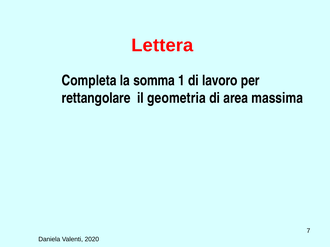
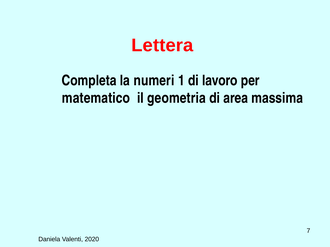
somma: somma -> numeri
rettangolare: rettangolare -> matematico
